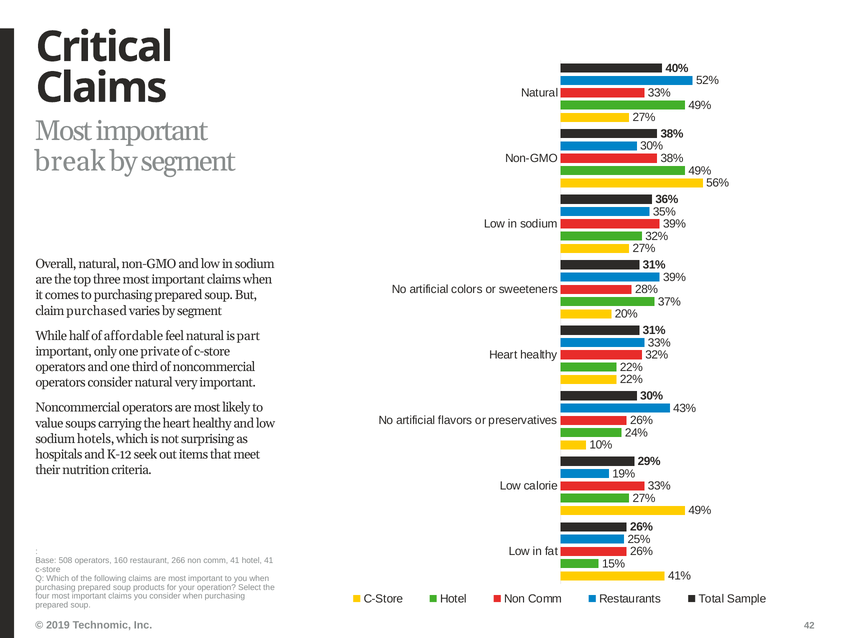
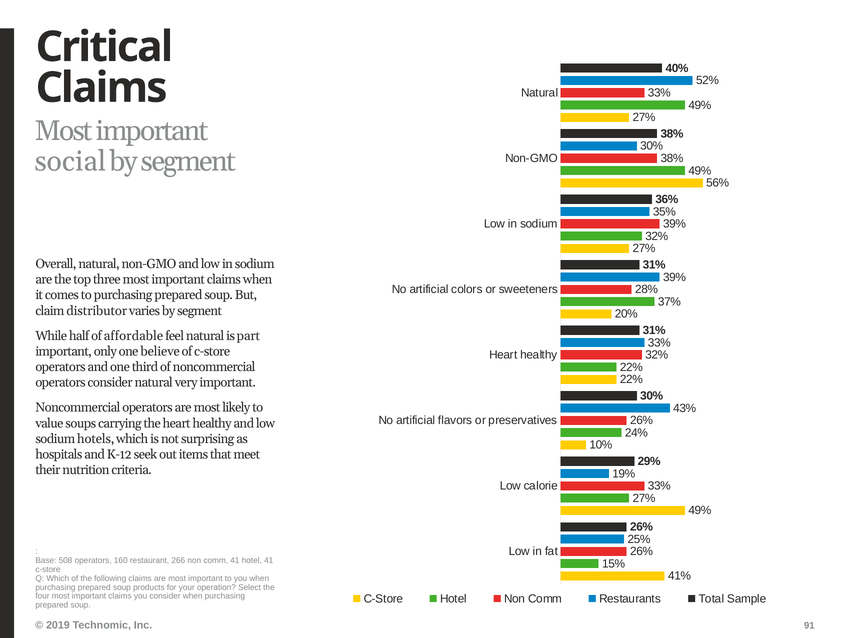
break: break -> social
purchased: purchased -> distributor
private: private -> believe
42: 42 -> 91
